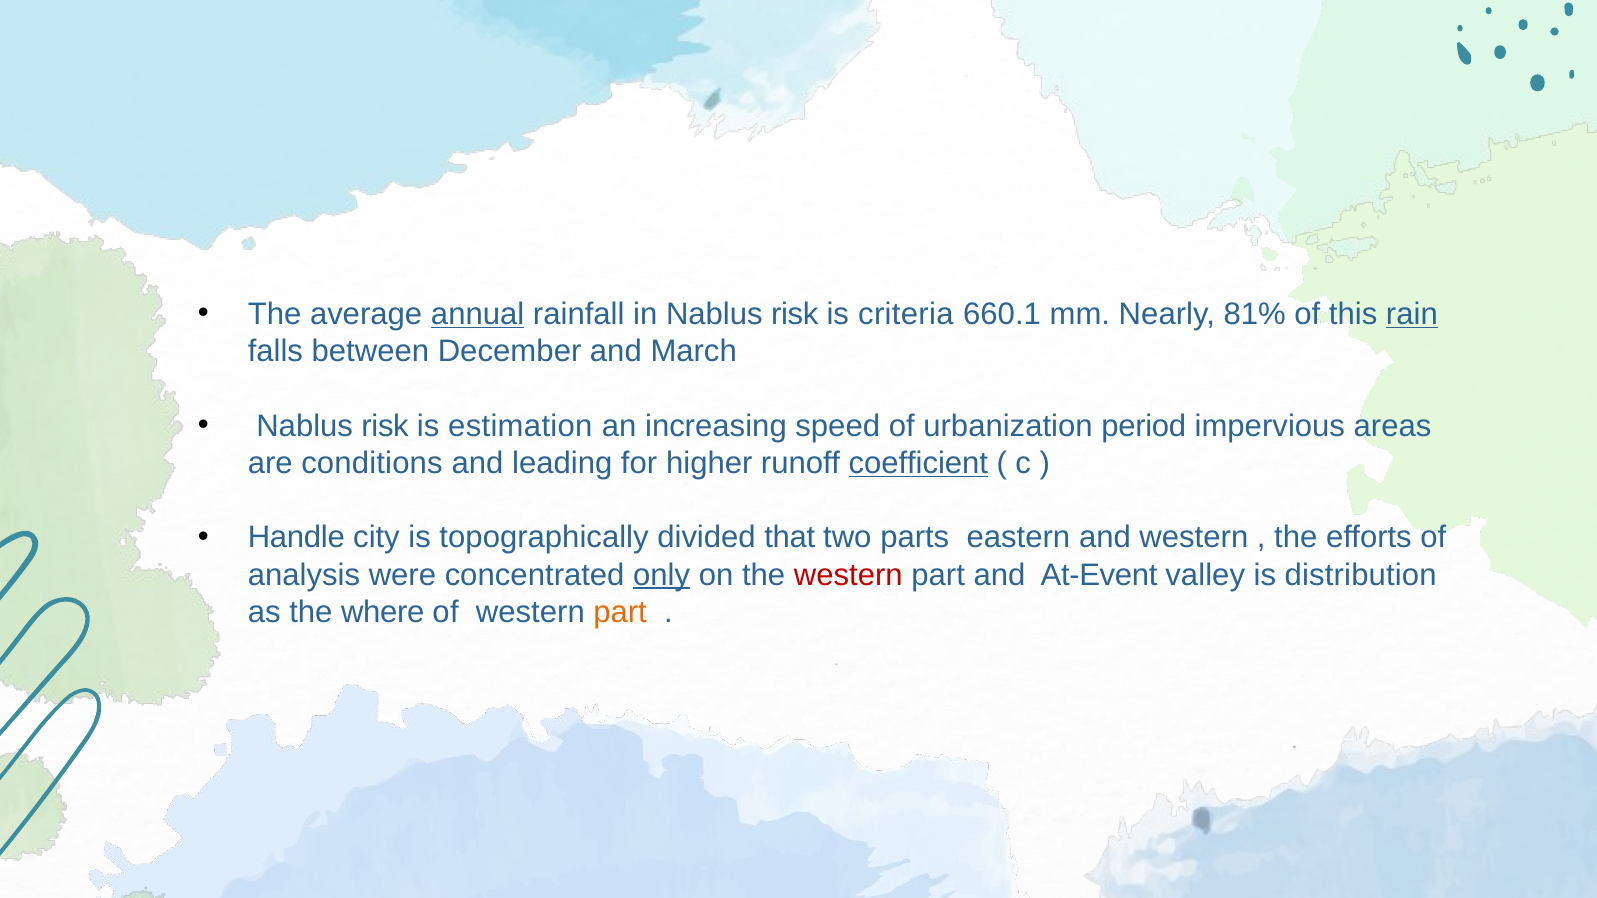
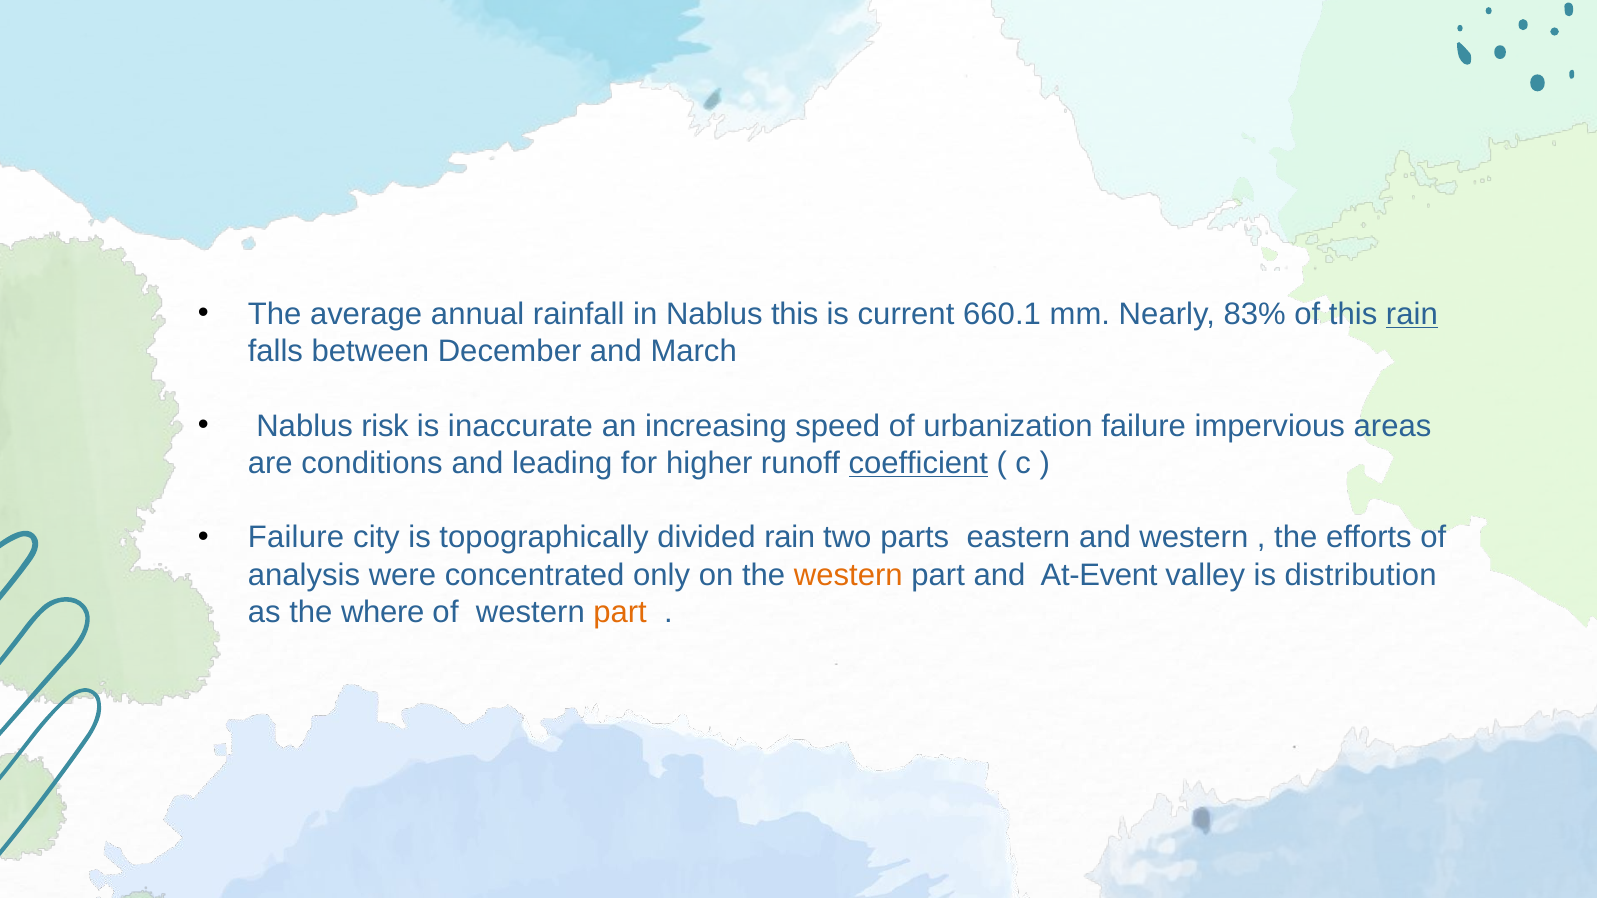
annual underline: present -> none
in Nablus risk: risk -> this
criteria: criteria -> current
81%: 81% -> 83%
estimation: estimation -> inaccurate
urbanization period: period -> failure
Handle at (296, 538): Handle -> Failure
divided that: that -> rain
only underline: present -> none
western at (848, 575) colour: red -> orange
